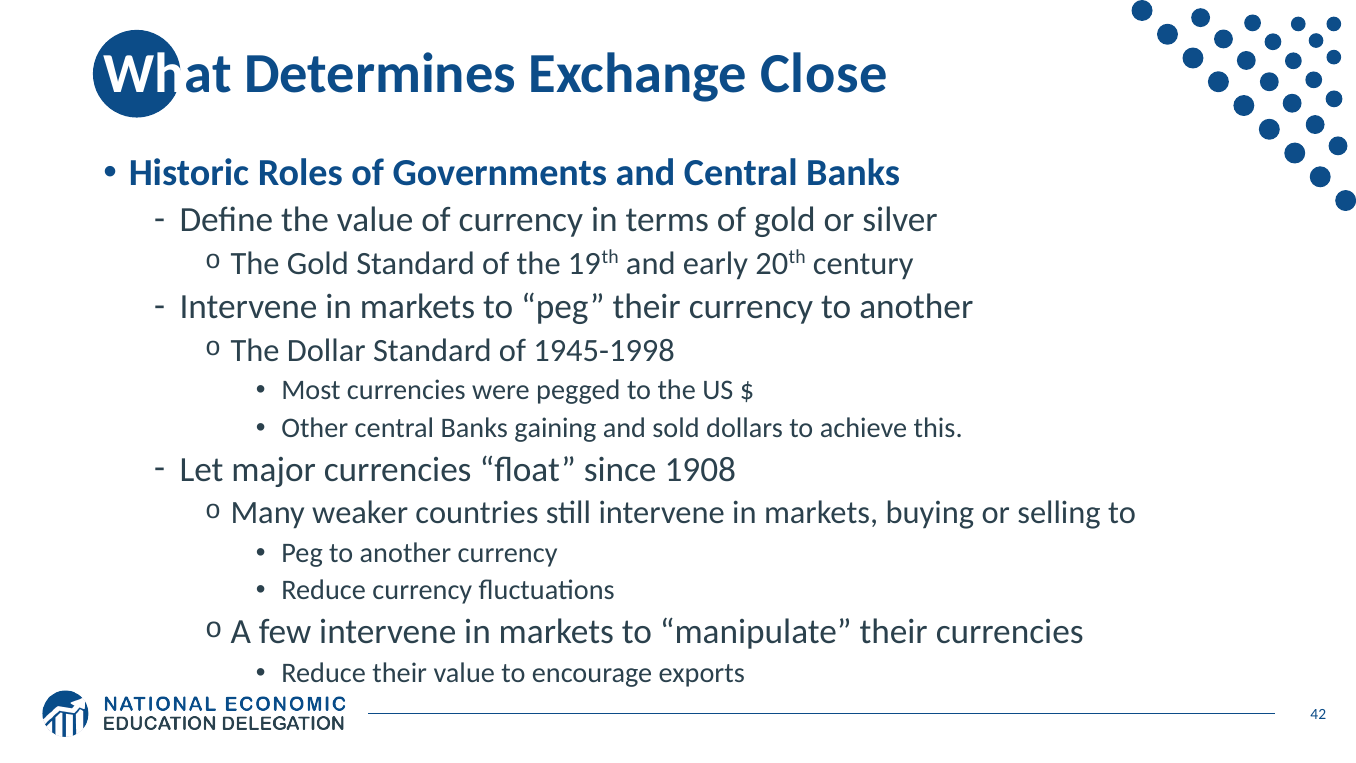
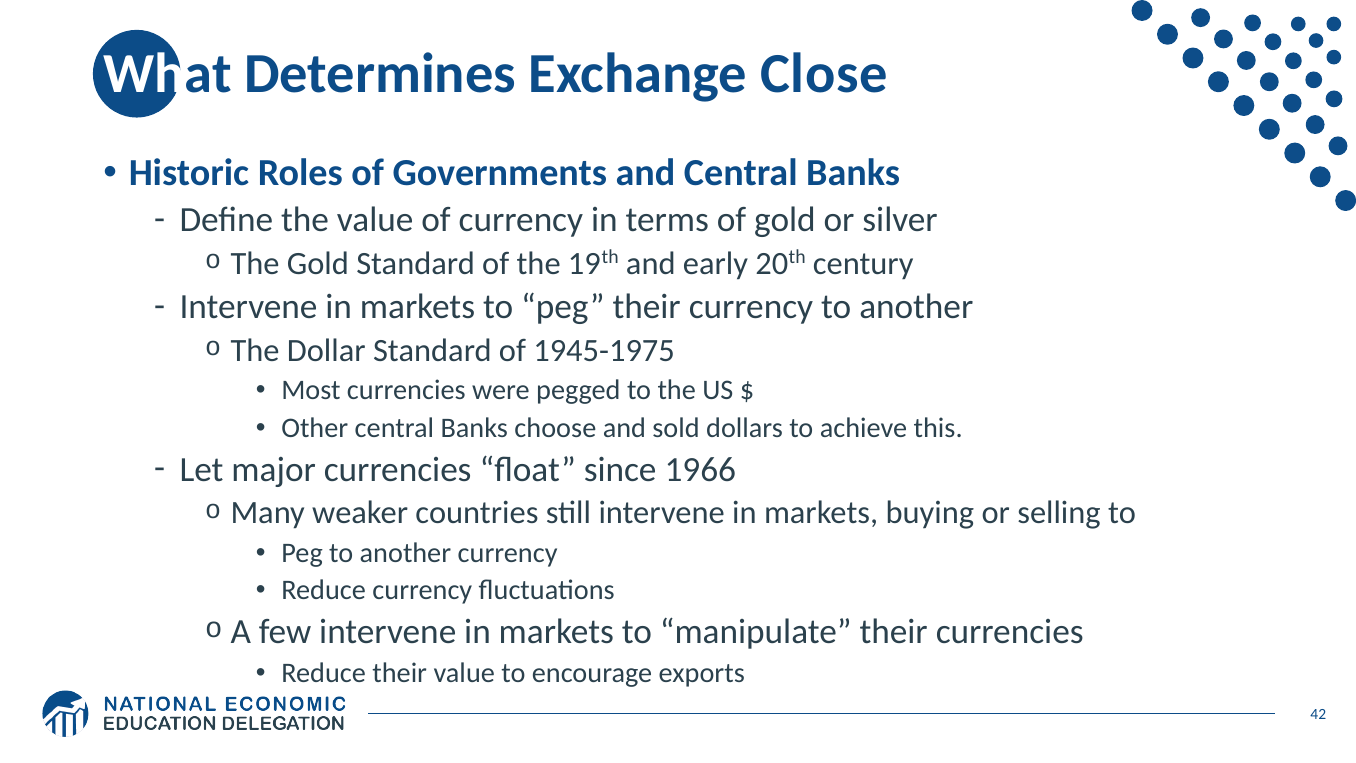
1945-1998: 1945-1998 -> 1945-1975
gaining: gaining -> choose
1908: 1908 -> 1966
